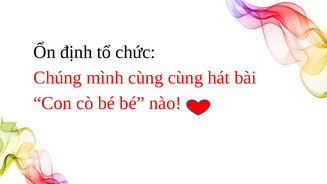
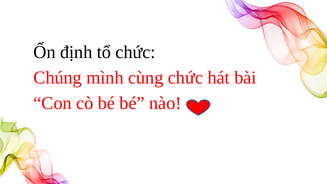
cùng cùng: cùng -> chức
